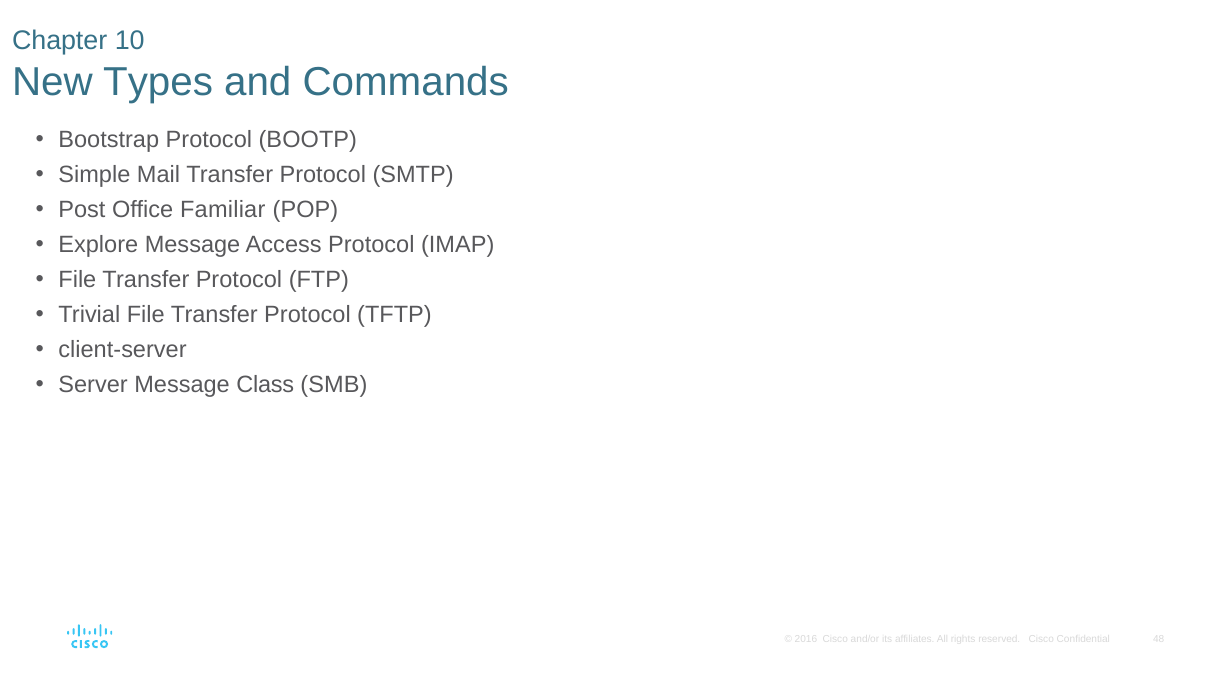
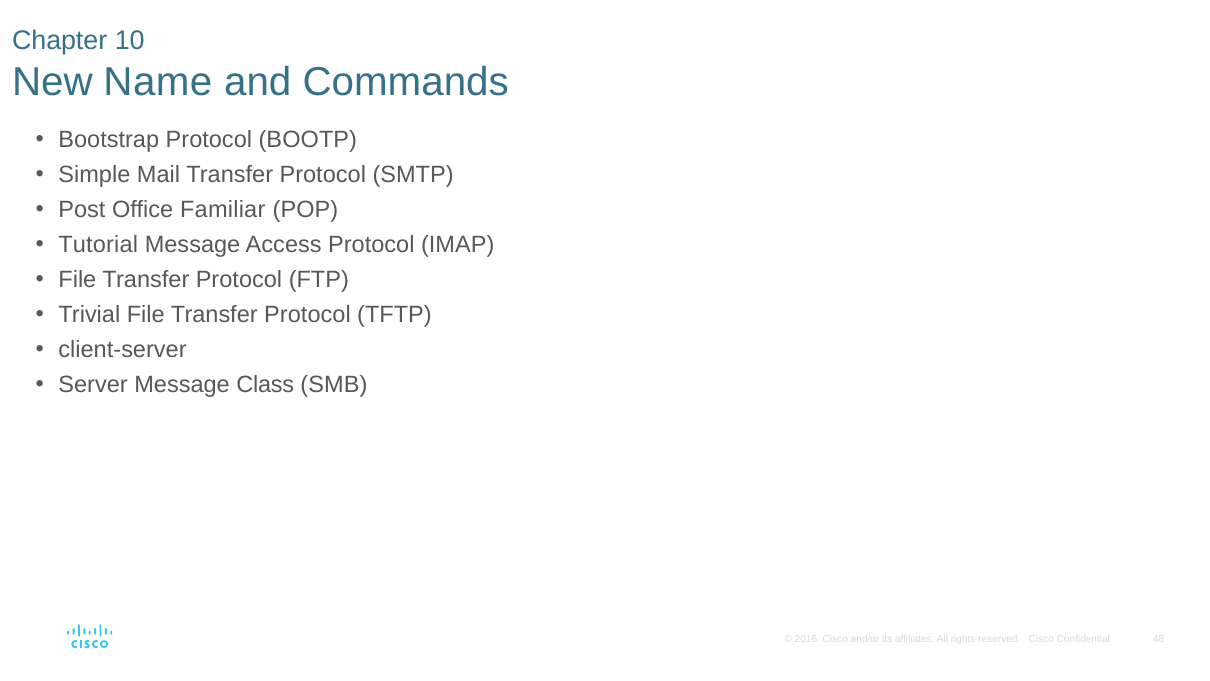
Types: Types -> Name
Explore: Explore -> Tutorial
